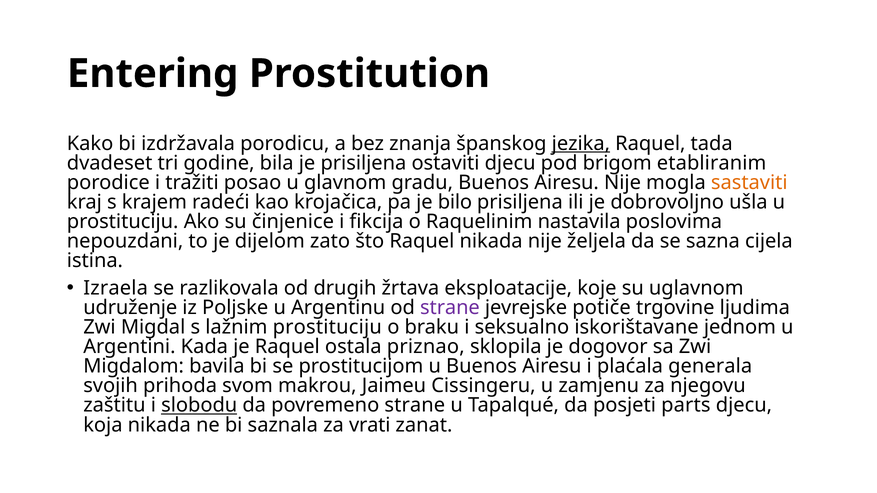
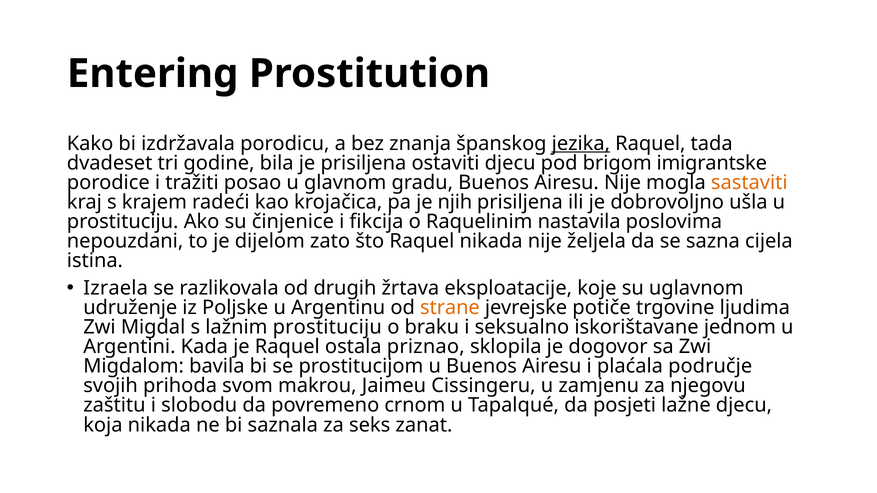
etabliranim: etabliranim -> imigrantske
bilo: bilo -> njih
strane at (450, 308) colour: purple -> orange
generala: generala -> područje
slobodu underline: present -> none
povremeno strane: strane -> crnom
parts: parts -> lažne
vrati: vrati -> seks
